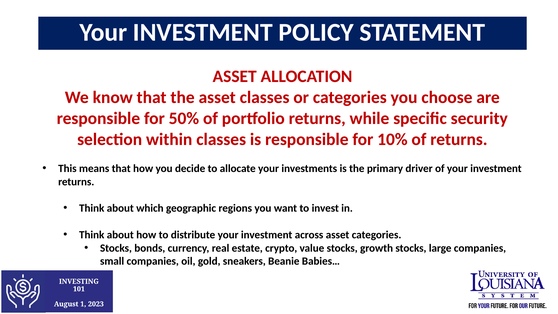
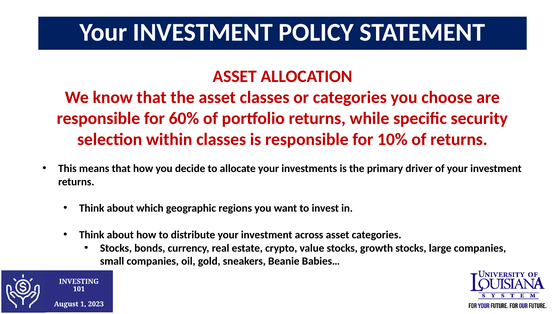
50%: 50% -> 60%
